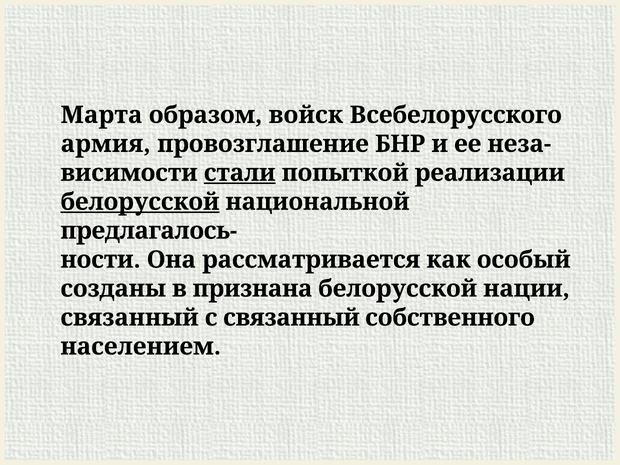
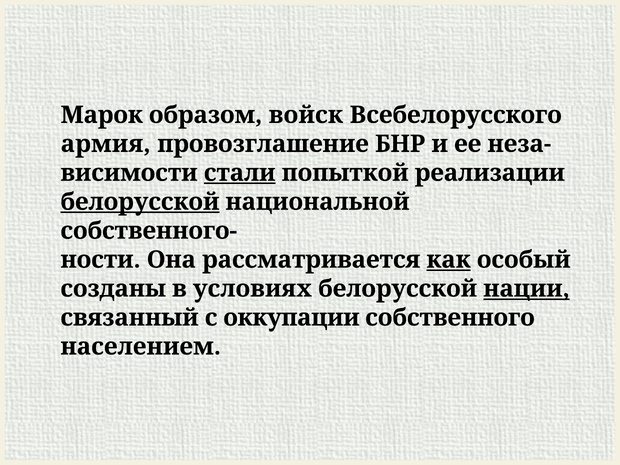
Марта: Марта -> Марок
предлагалось-: предлагалось- -> собственного-
как underline: none -> present
признана: признана -> условиях
нации underline: none -> present
с связанный: связанный -> оккупации
